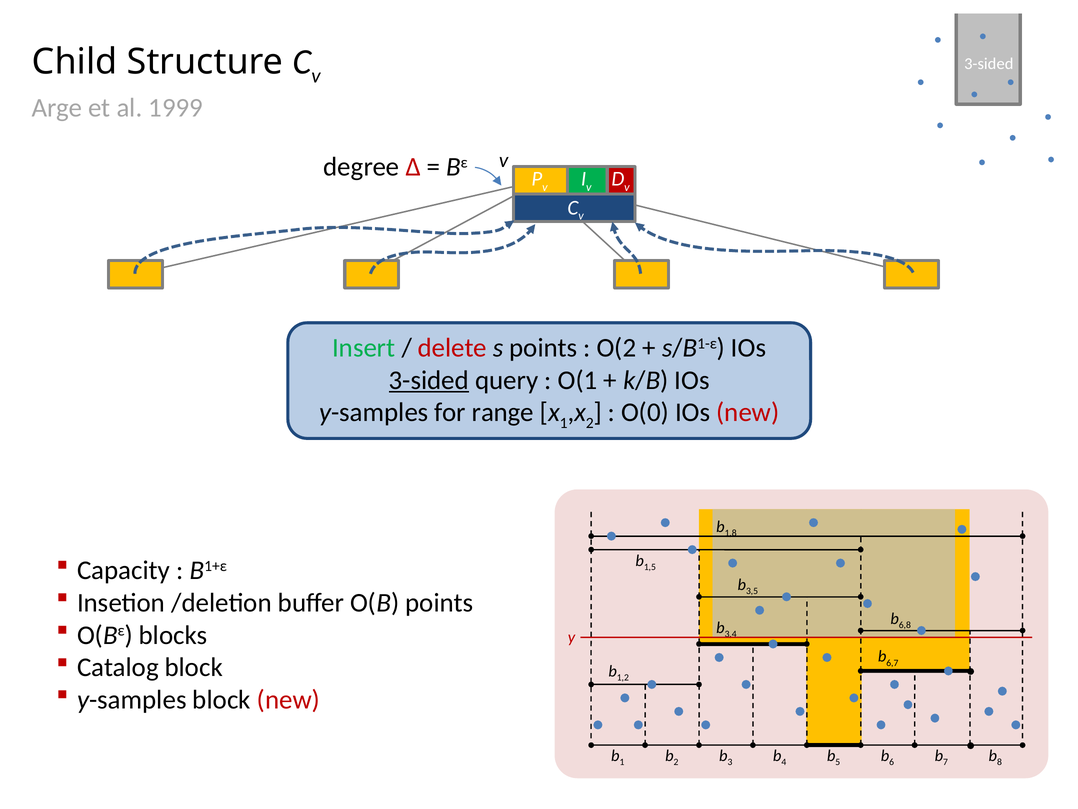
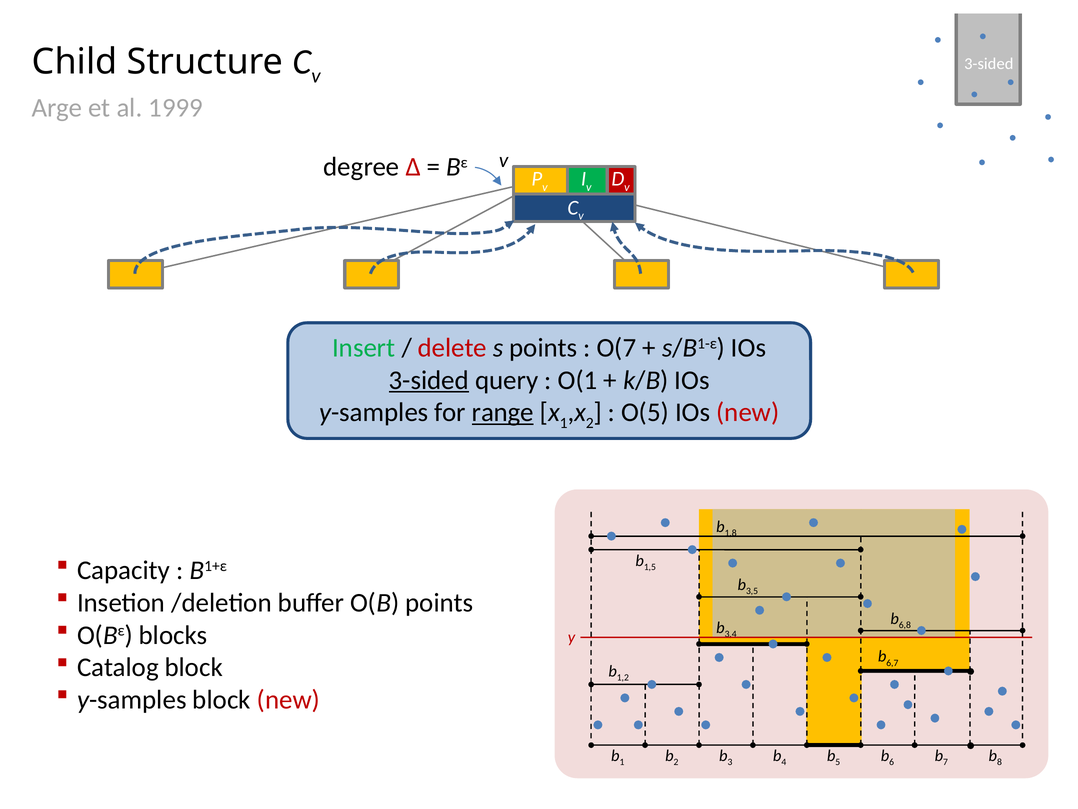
O(2: O(2 -> O(7
range underline: none -> present
O(0: O(0 -> O(5
